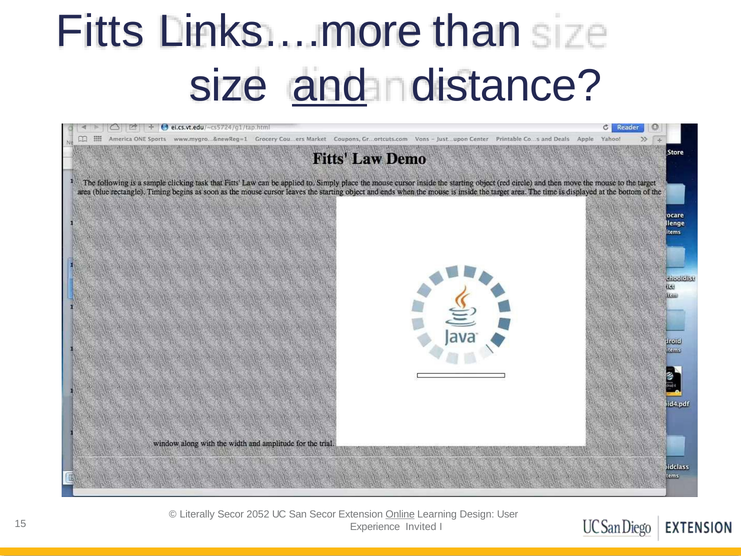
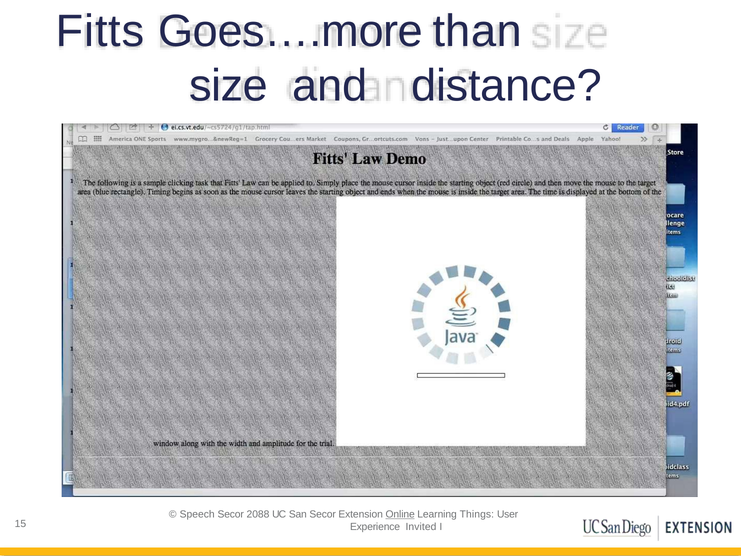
Links….more: Links….more -> Goes….more
and underline: present -> none
Literally: Literally -> Speech
2052: 2052 -> 2088
Design: Design -> Things
